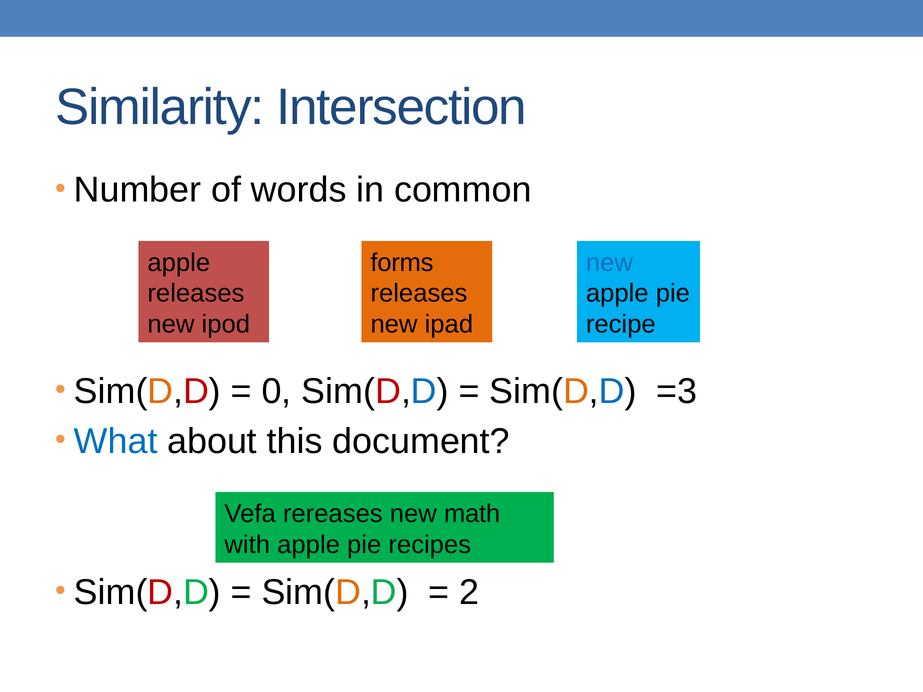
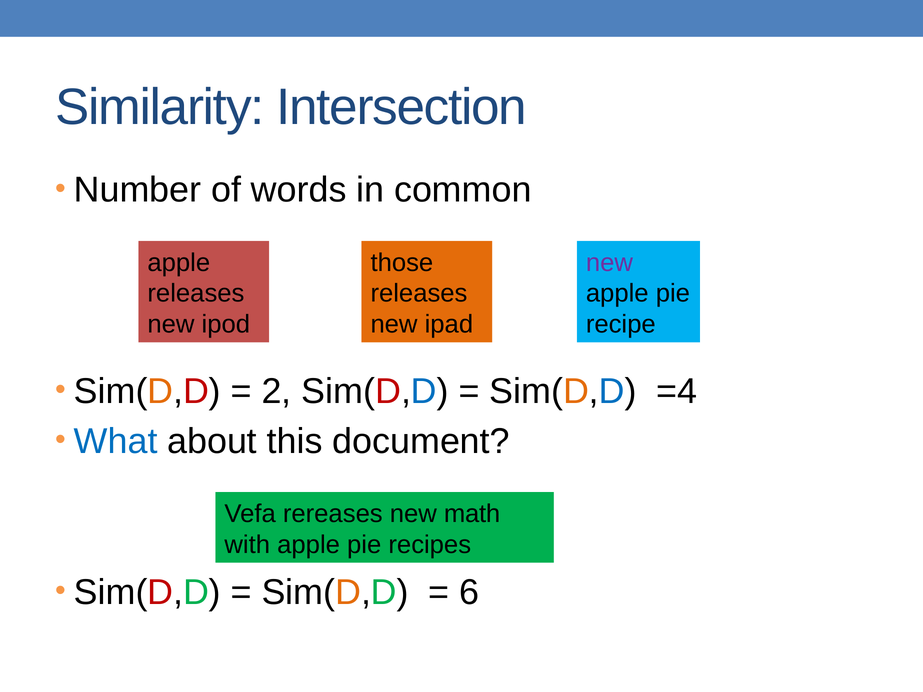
forms: forms -> those
new at (609, 263) colour: blue -> purple
0: 0 -> 2
=3: =3 -> =4
2: 2 -> 6
